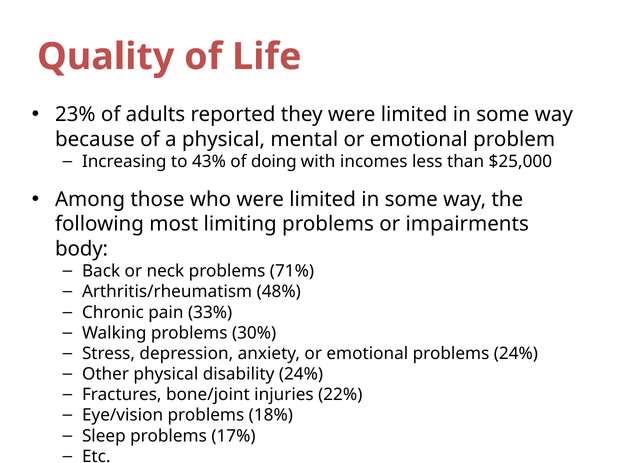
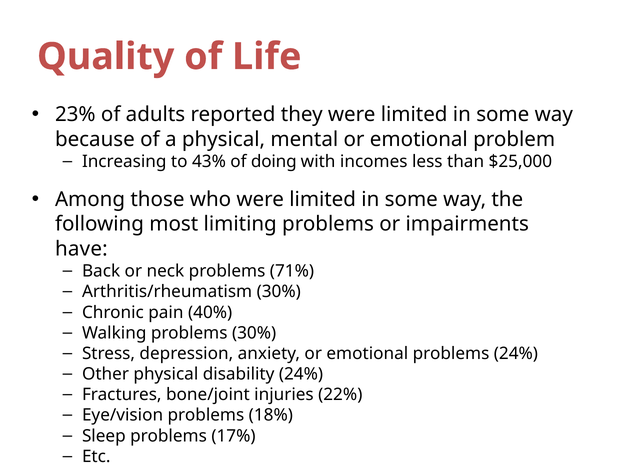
body: body -> have
Arthritis/rheumatism 48%: 48% -> 30%
33%: 33% -> 40%
